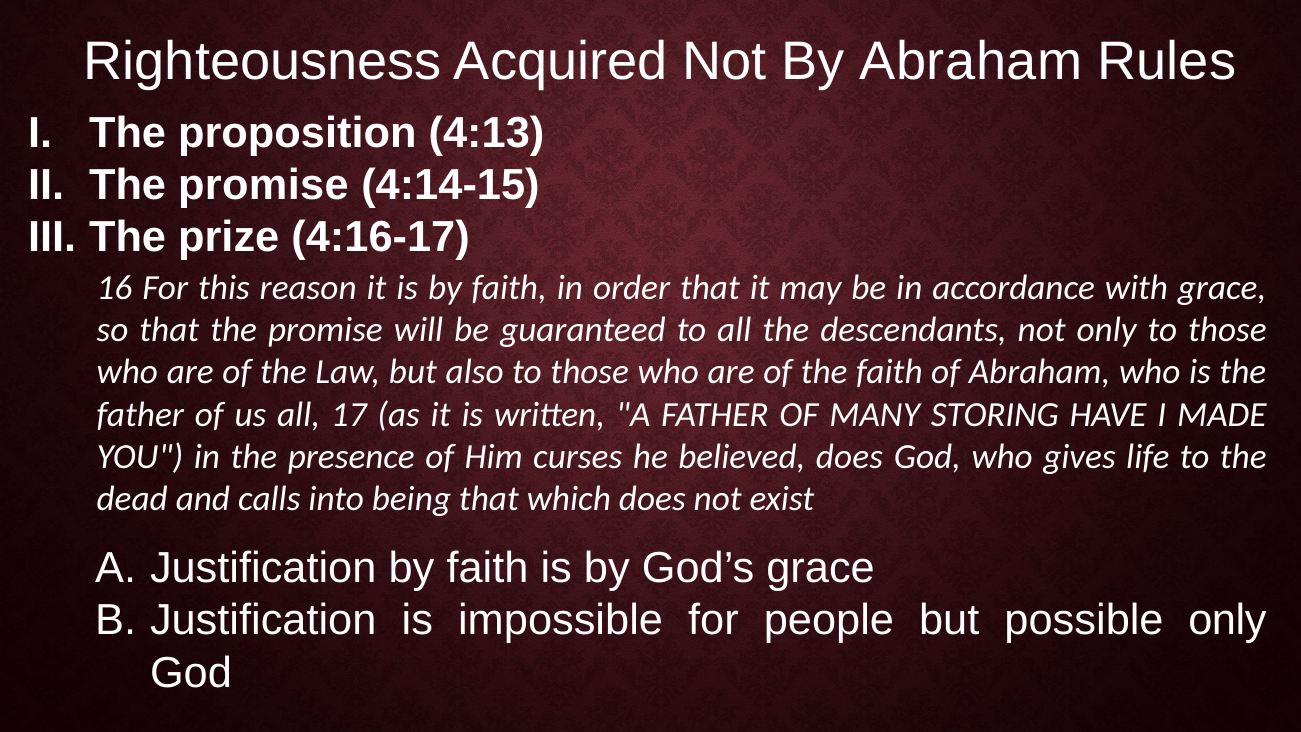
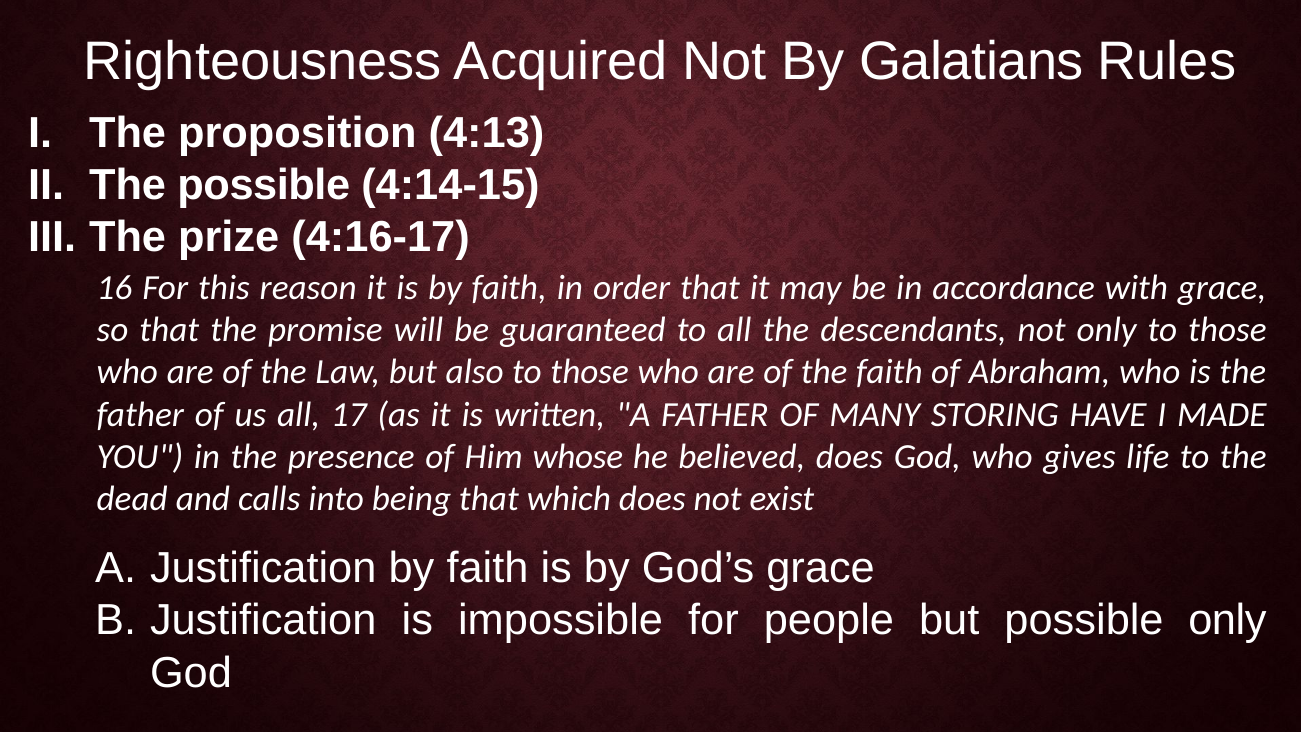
By Abraham: Abraham -> Galatians
promise at (263, 185): promise -> possible
curses: curses -> whose
